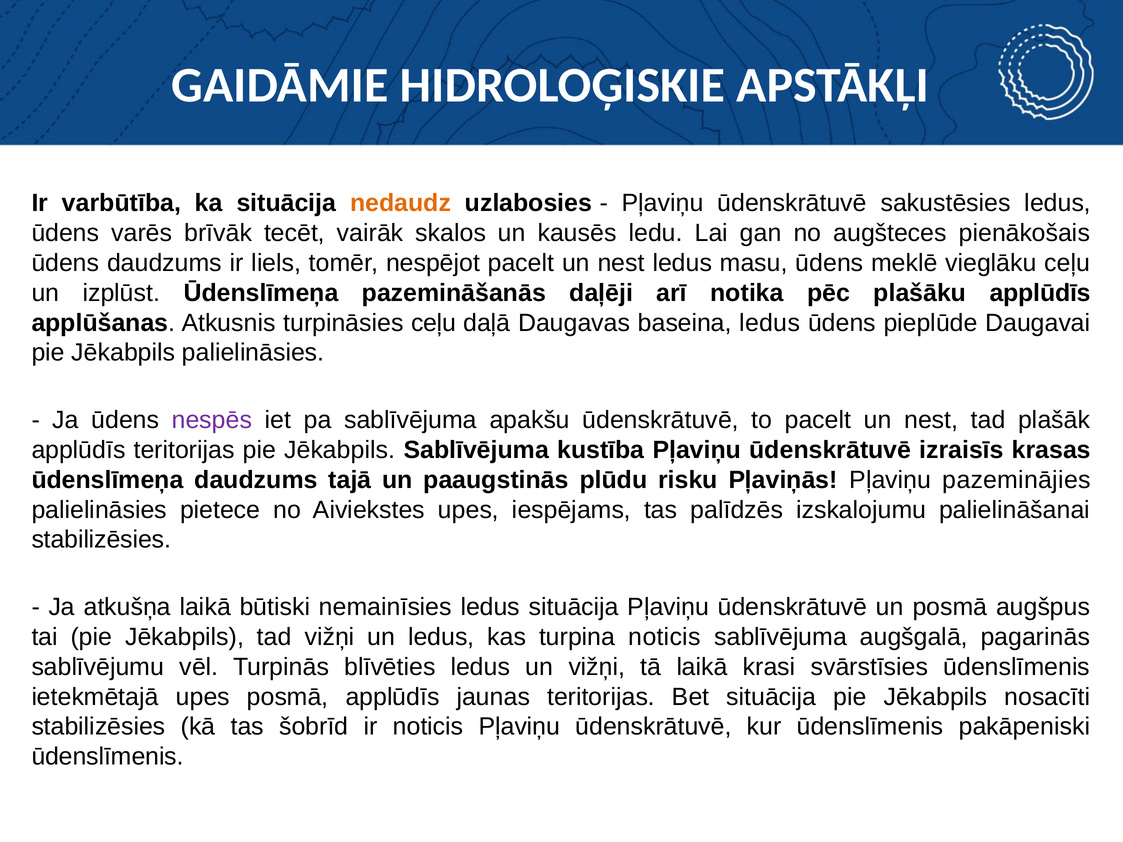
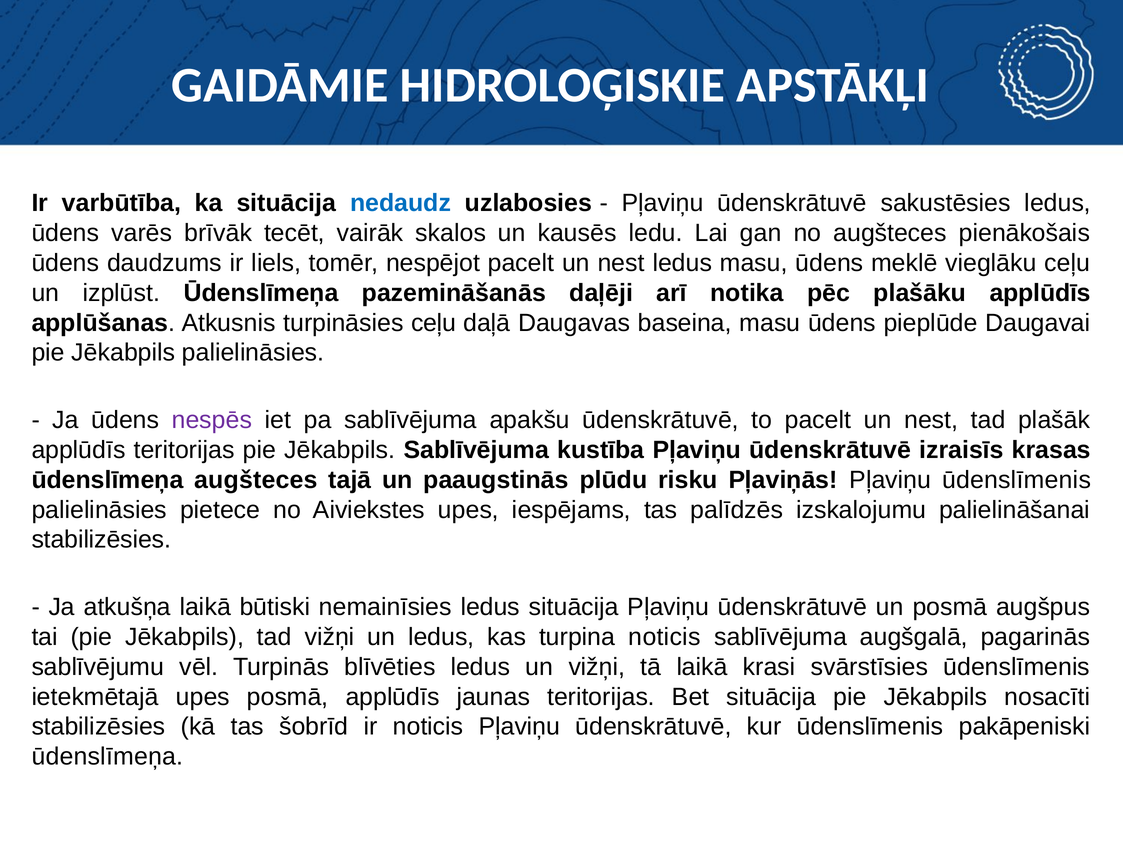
nedaudz colour: orange -> blue
baseina ledus: ledus -> masu
ūdenslīmeņa daudzums: daudzums -> augšteces
Pļaviņu pazeminājies: pazeminājies -> ūdenslīmenis
ūdenslīmenis at (108, 757): ūdenslīmenis -> ūdenslīmeņa
